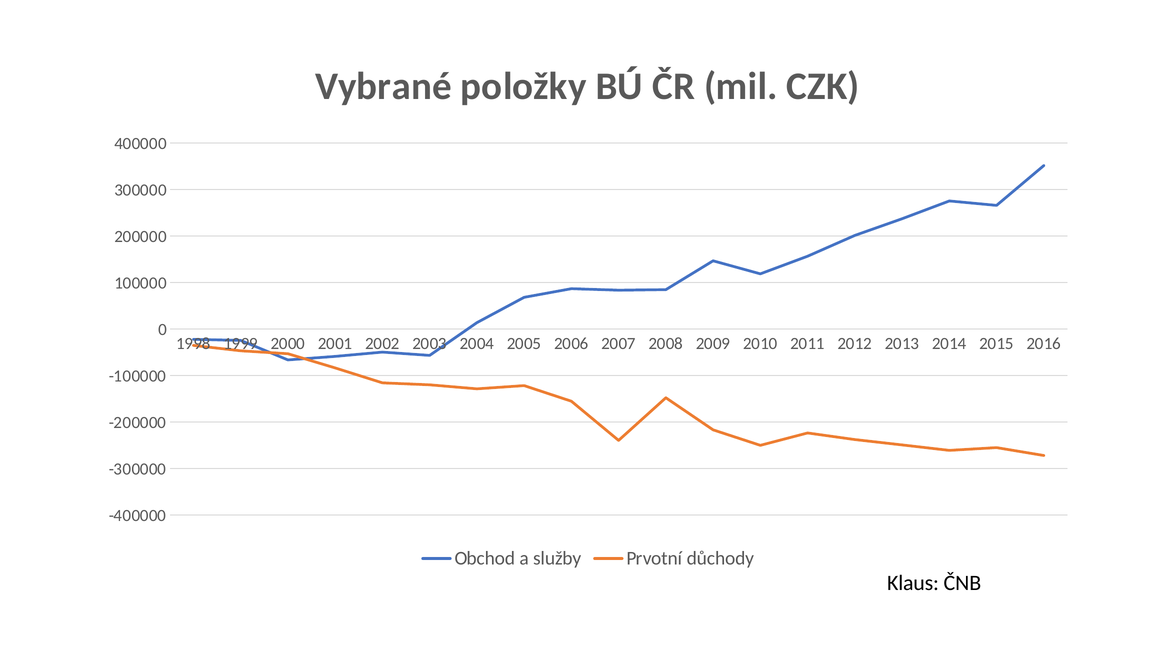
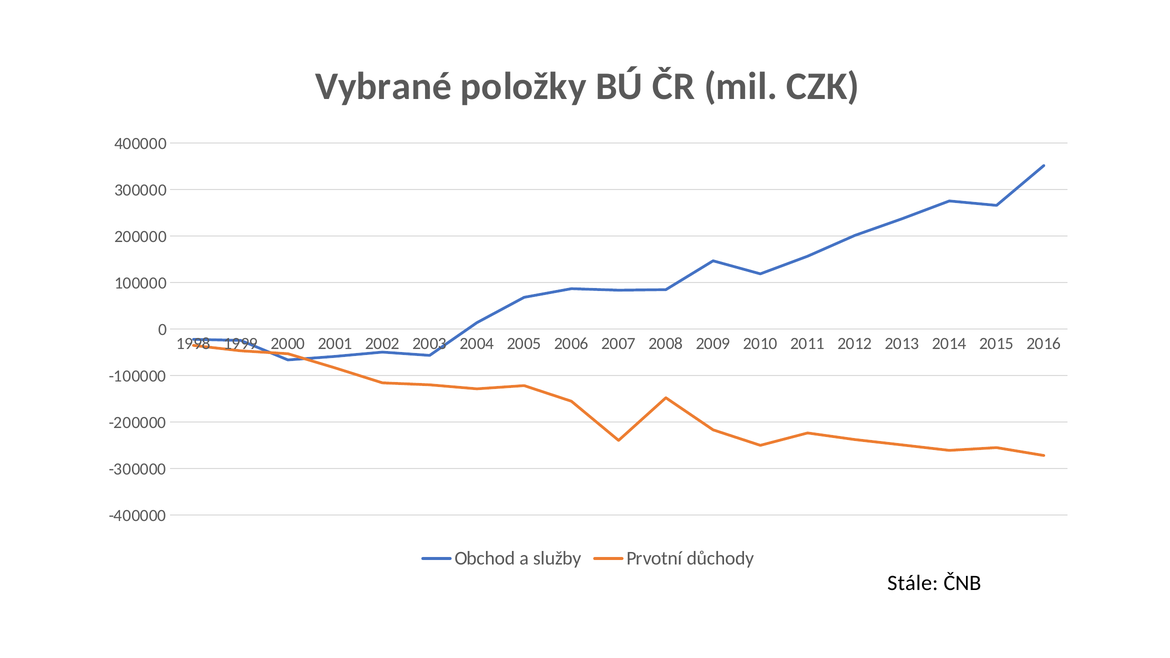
Klaus: Klaus -> Stále
